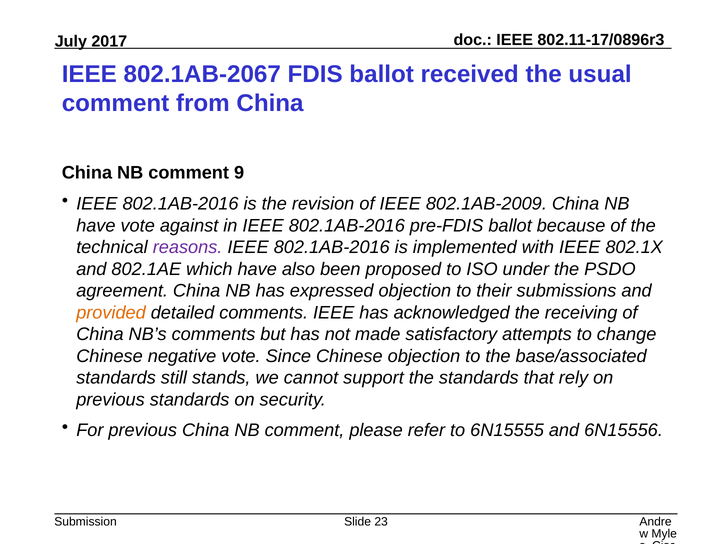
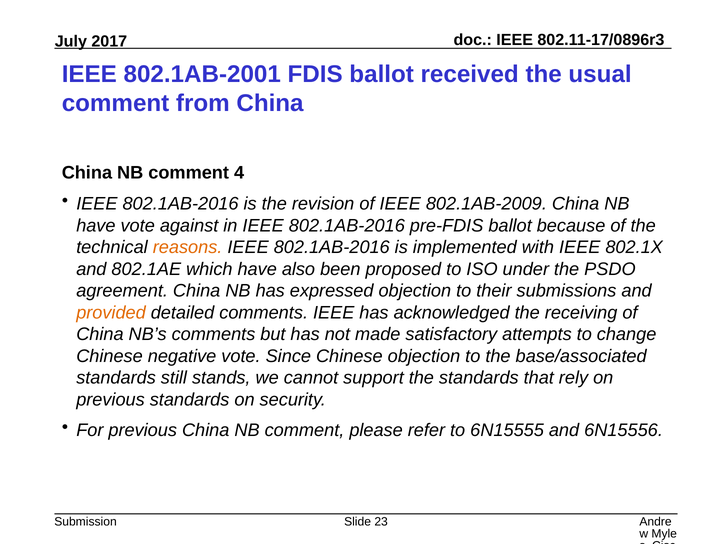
802.1AB-2067: 802.1AB-2067 -> 802.1AB-2001
9: 9 -> 4
reasons colour: purple -> orange
